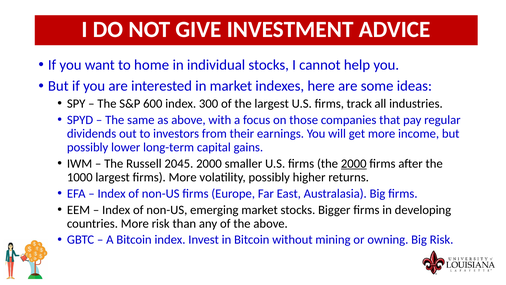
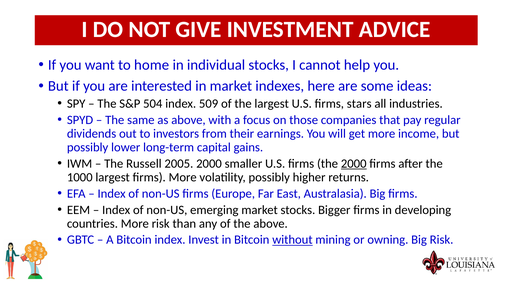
600: 600 -> 504
300: 300 -> 509
track: track -> stars
2045: 2045 -> 2005
without underline: none -> present
